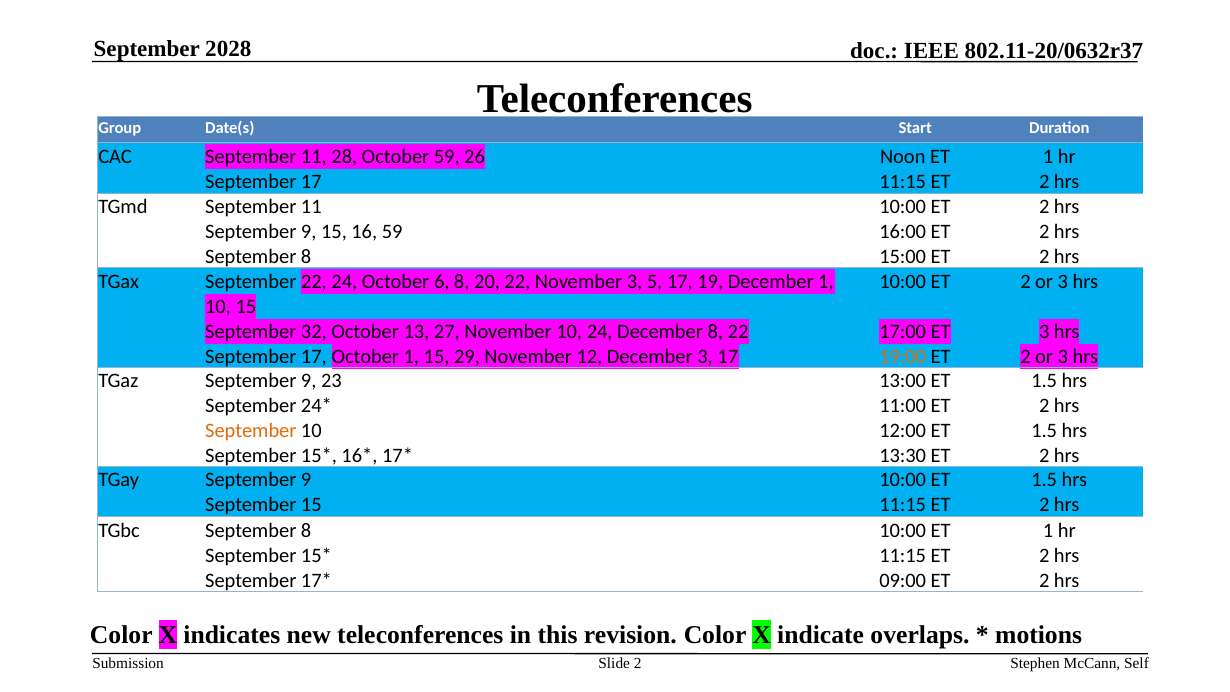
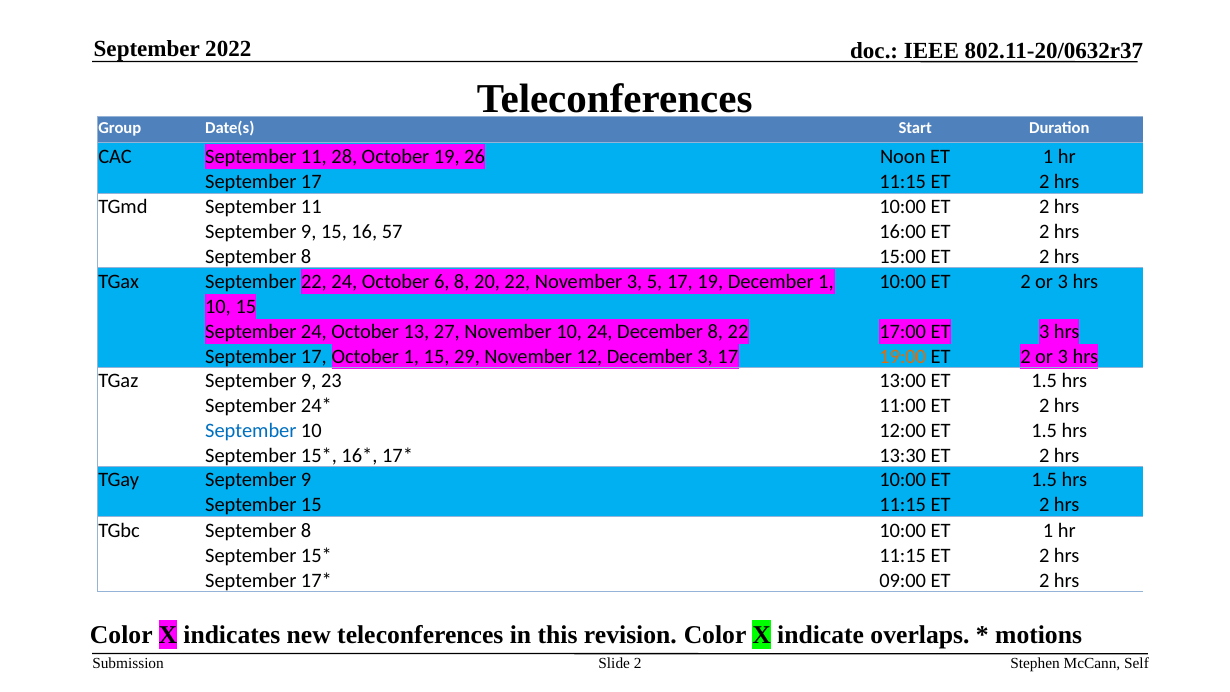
2028: 2028 -> 2022
October 59: 59 -> 19
16 59: 59 -> 57
September 32: 32 -> 24
September at (251, 431) colour: orange -> blue
